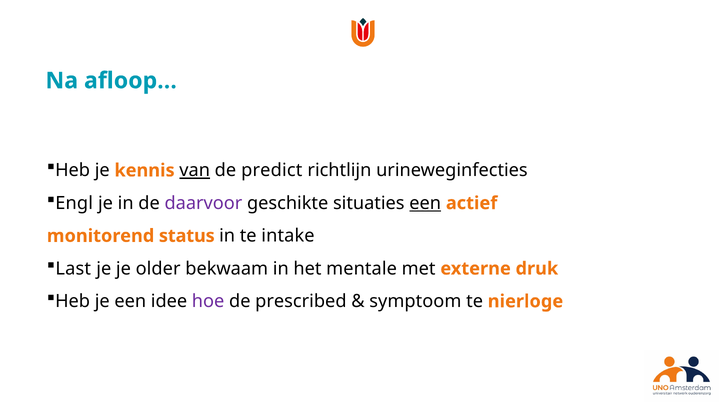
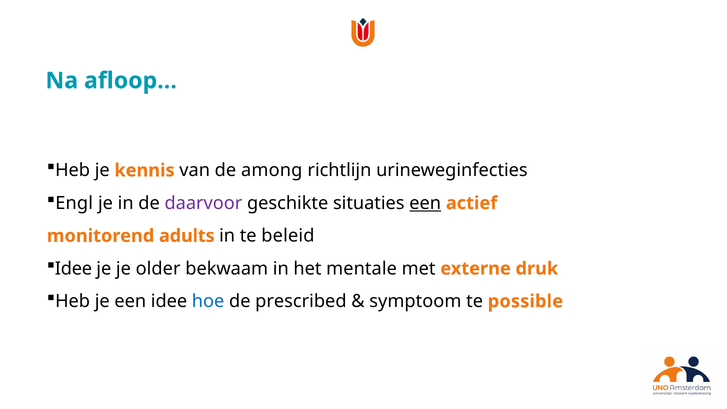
van underline: present -> none
predict: predict -> among
status: status -> adults
intake: intake -> beleid
Last at (73, 269): Last -> Idee
hoe colour: purple -> blue
nierloge: nierloge -> possible
